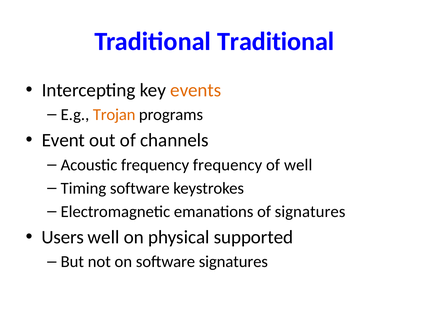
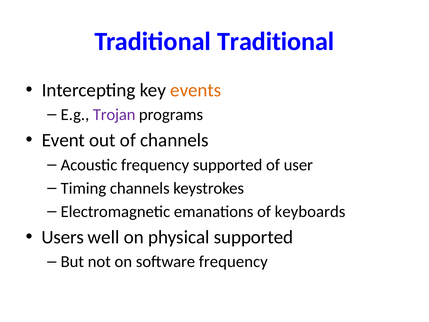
Trojan colour: orange -> purple
frequency frequency: frequency -> supported
of well: well -> user
Timing software: software -> channels
of signatures: signatures -> keyboards
software signatures: signatures -> frequency
